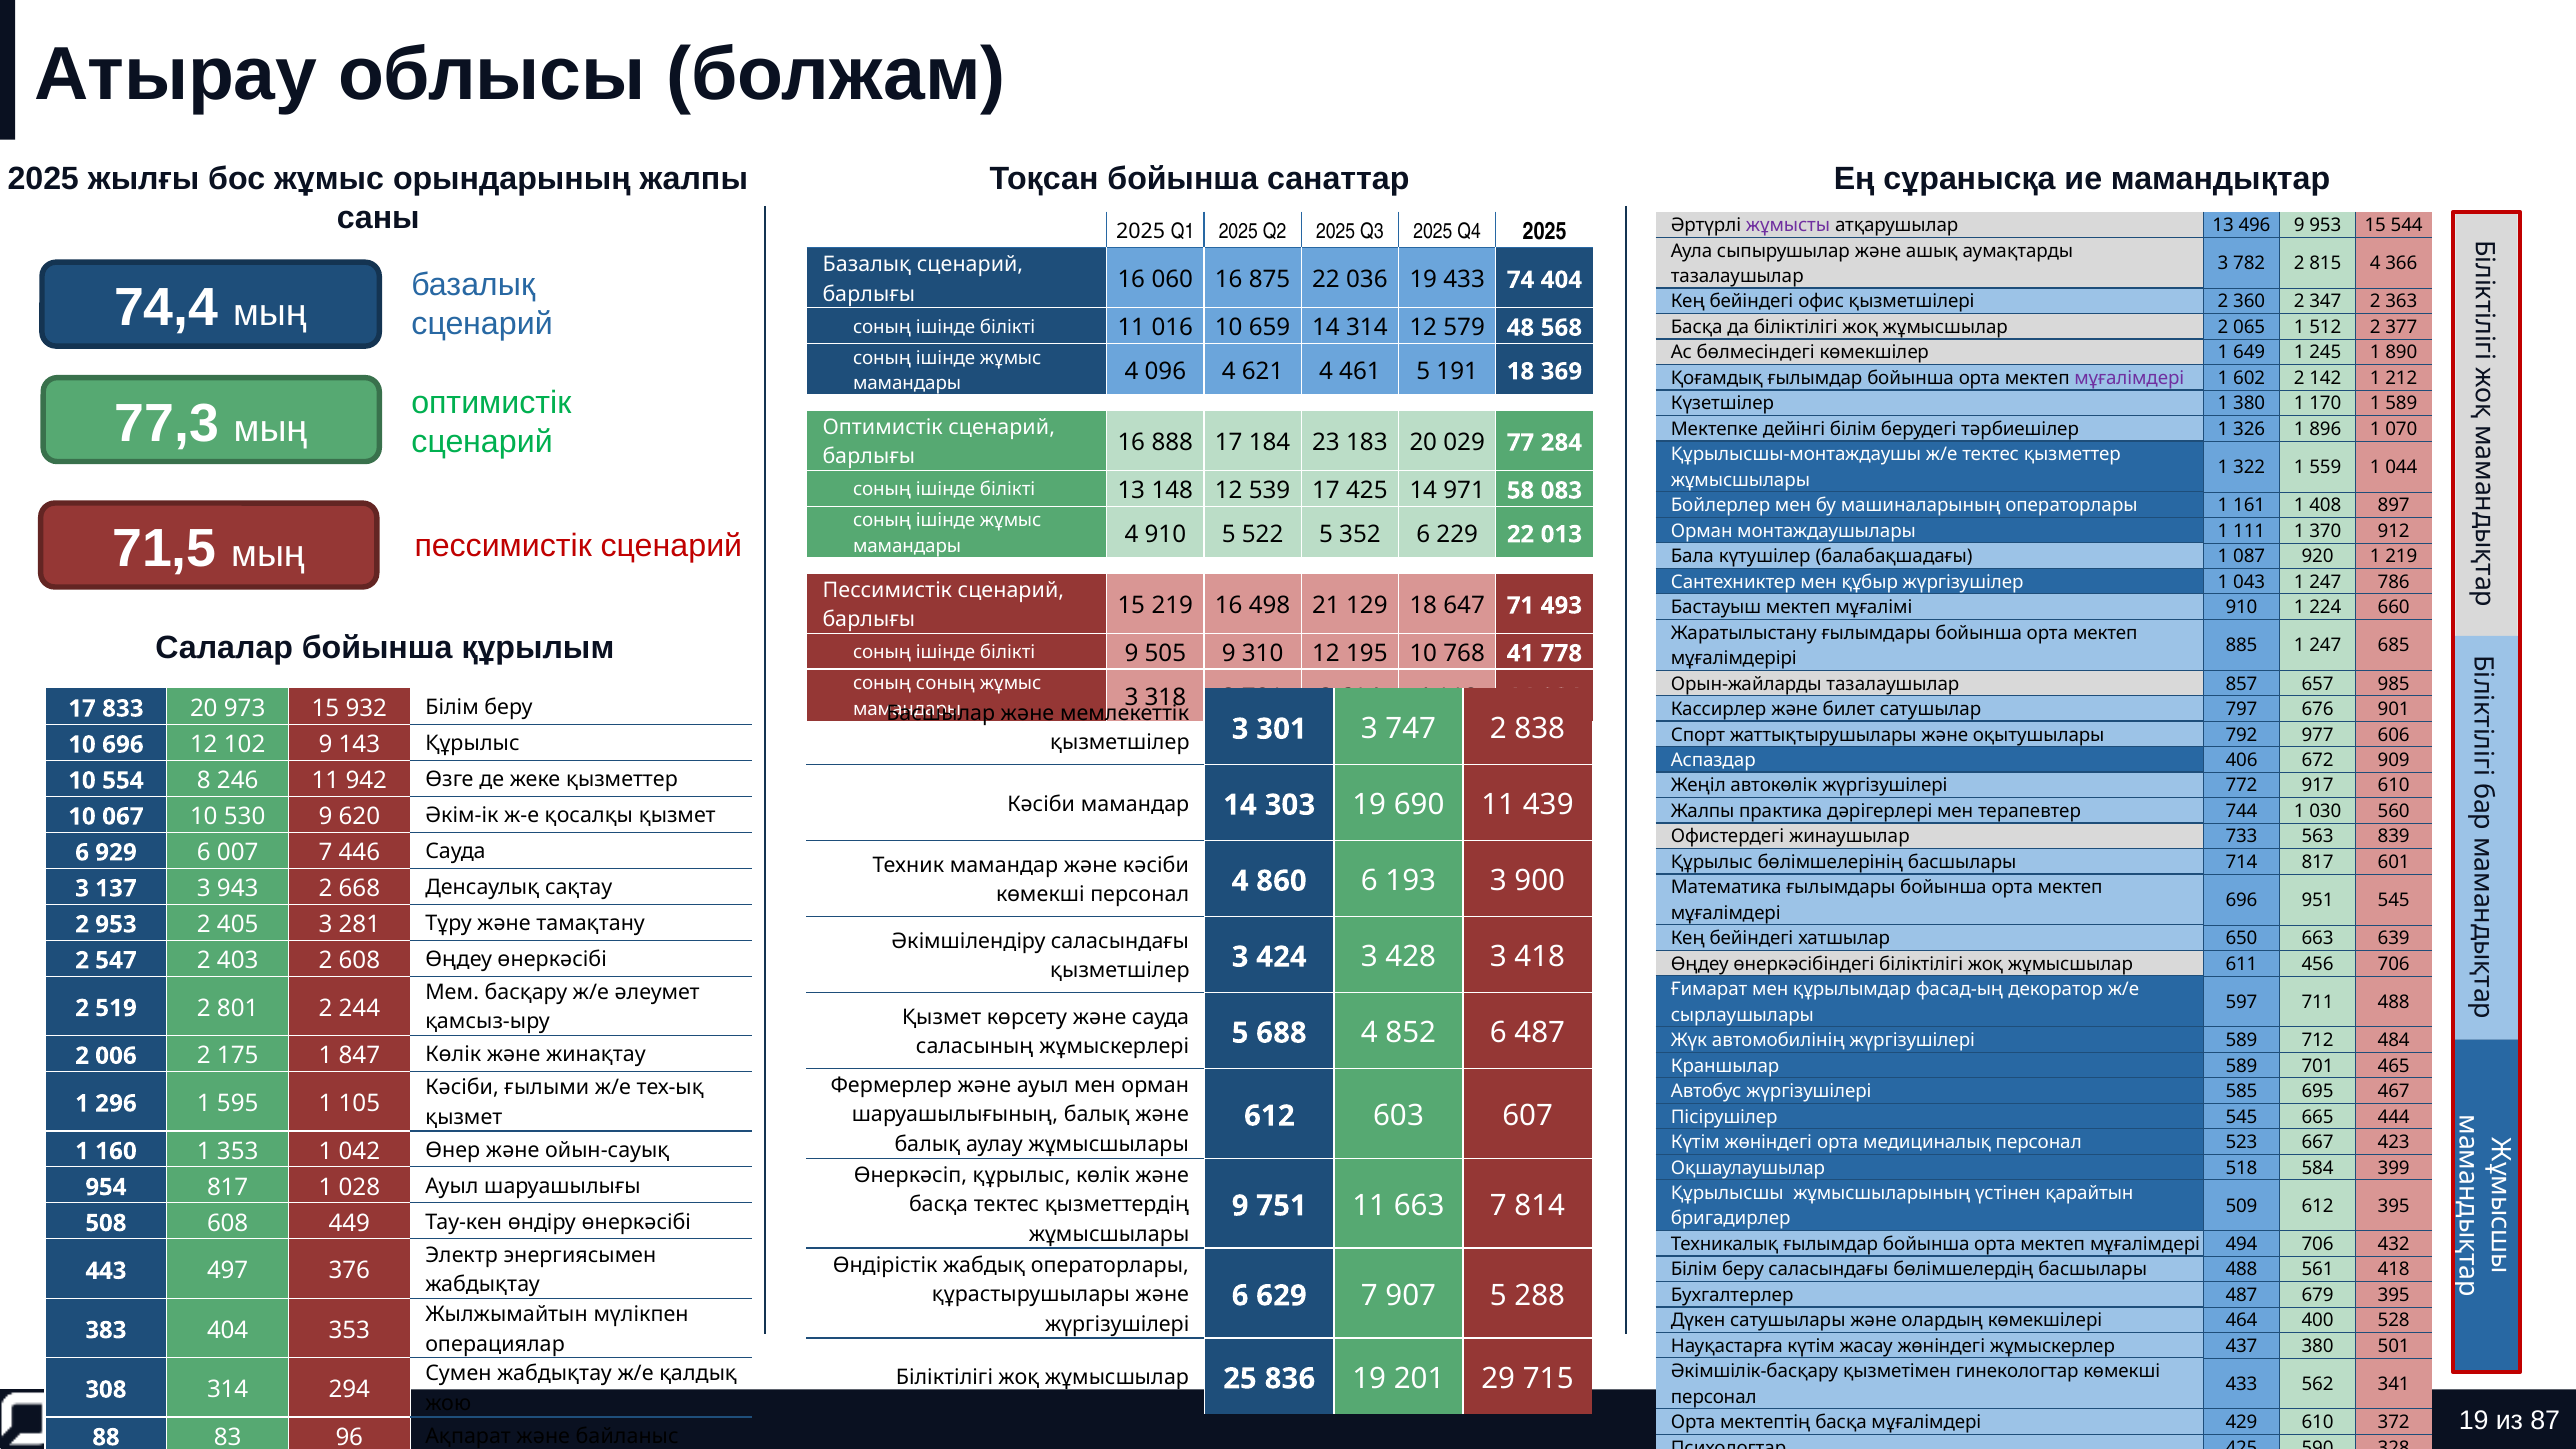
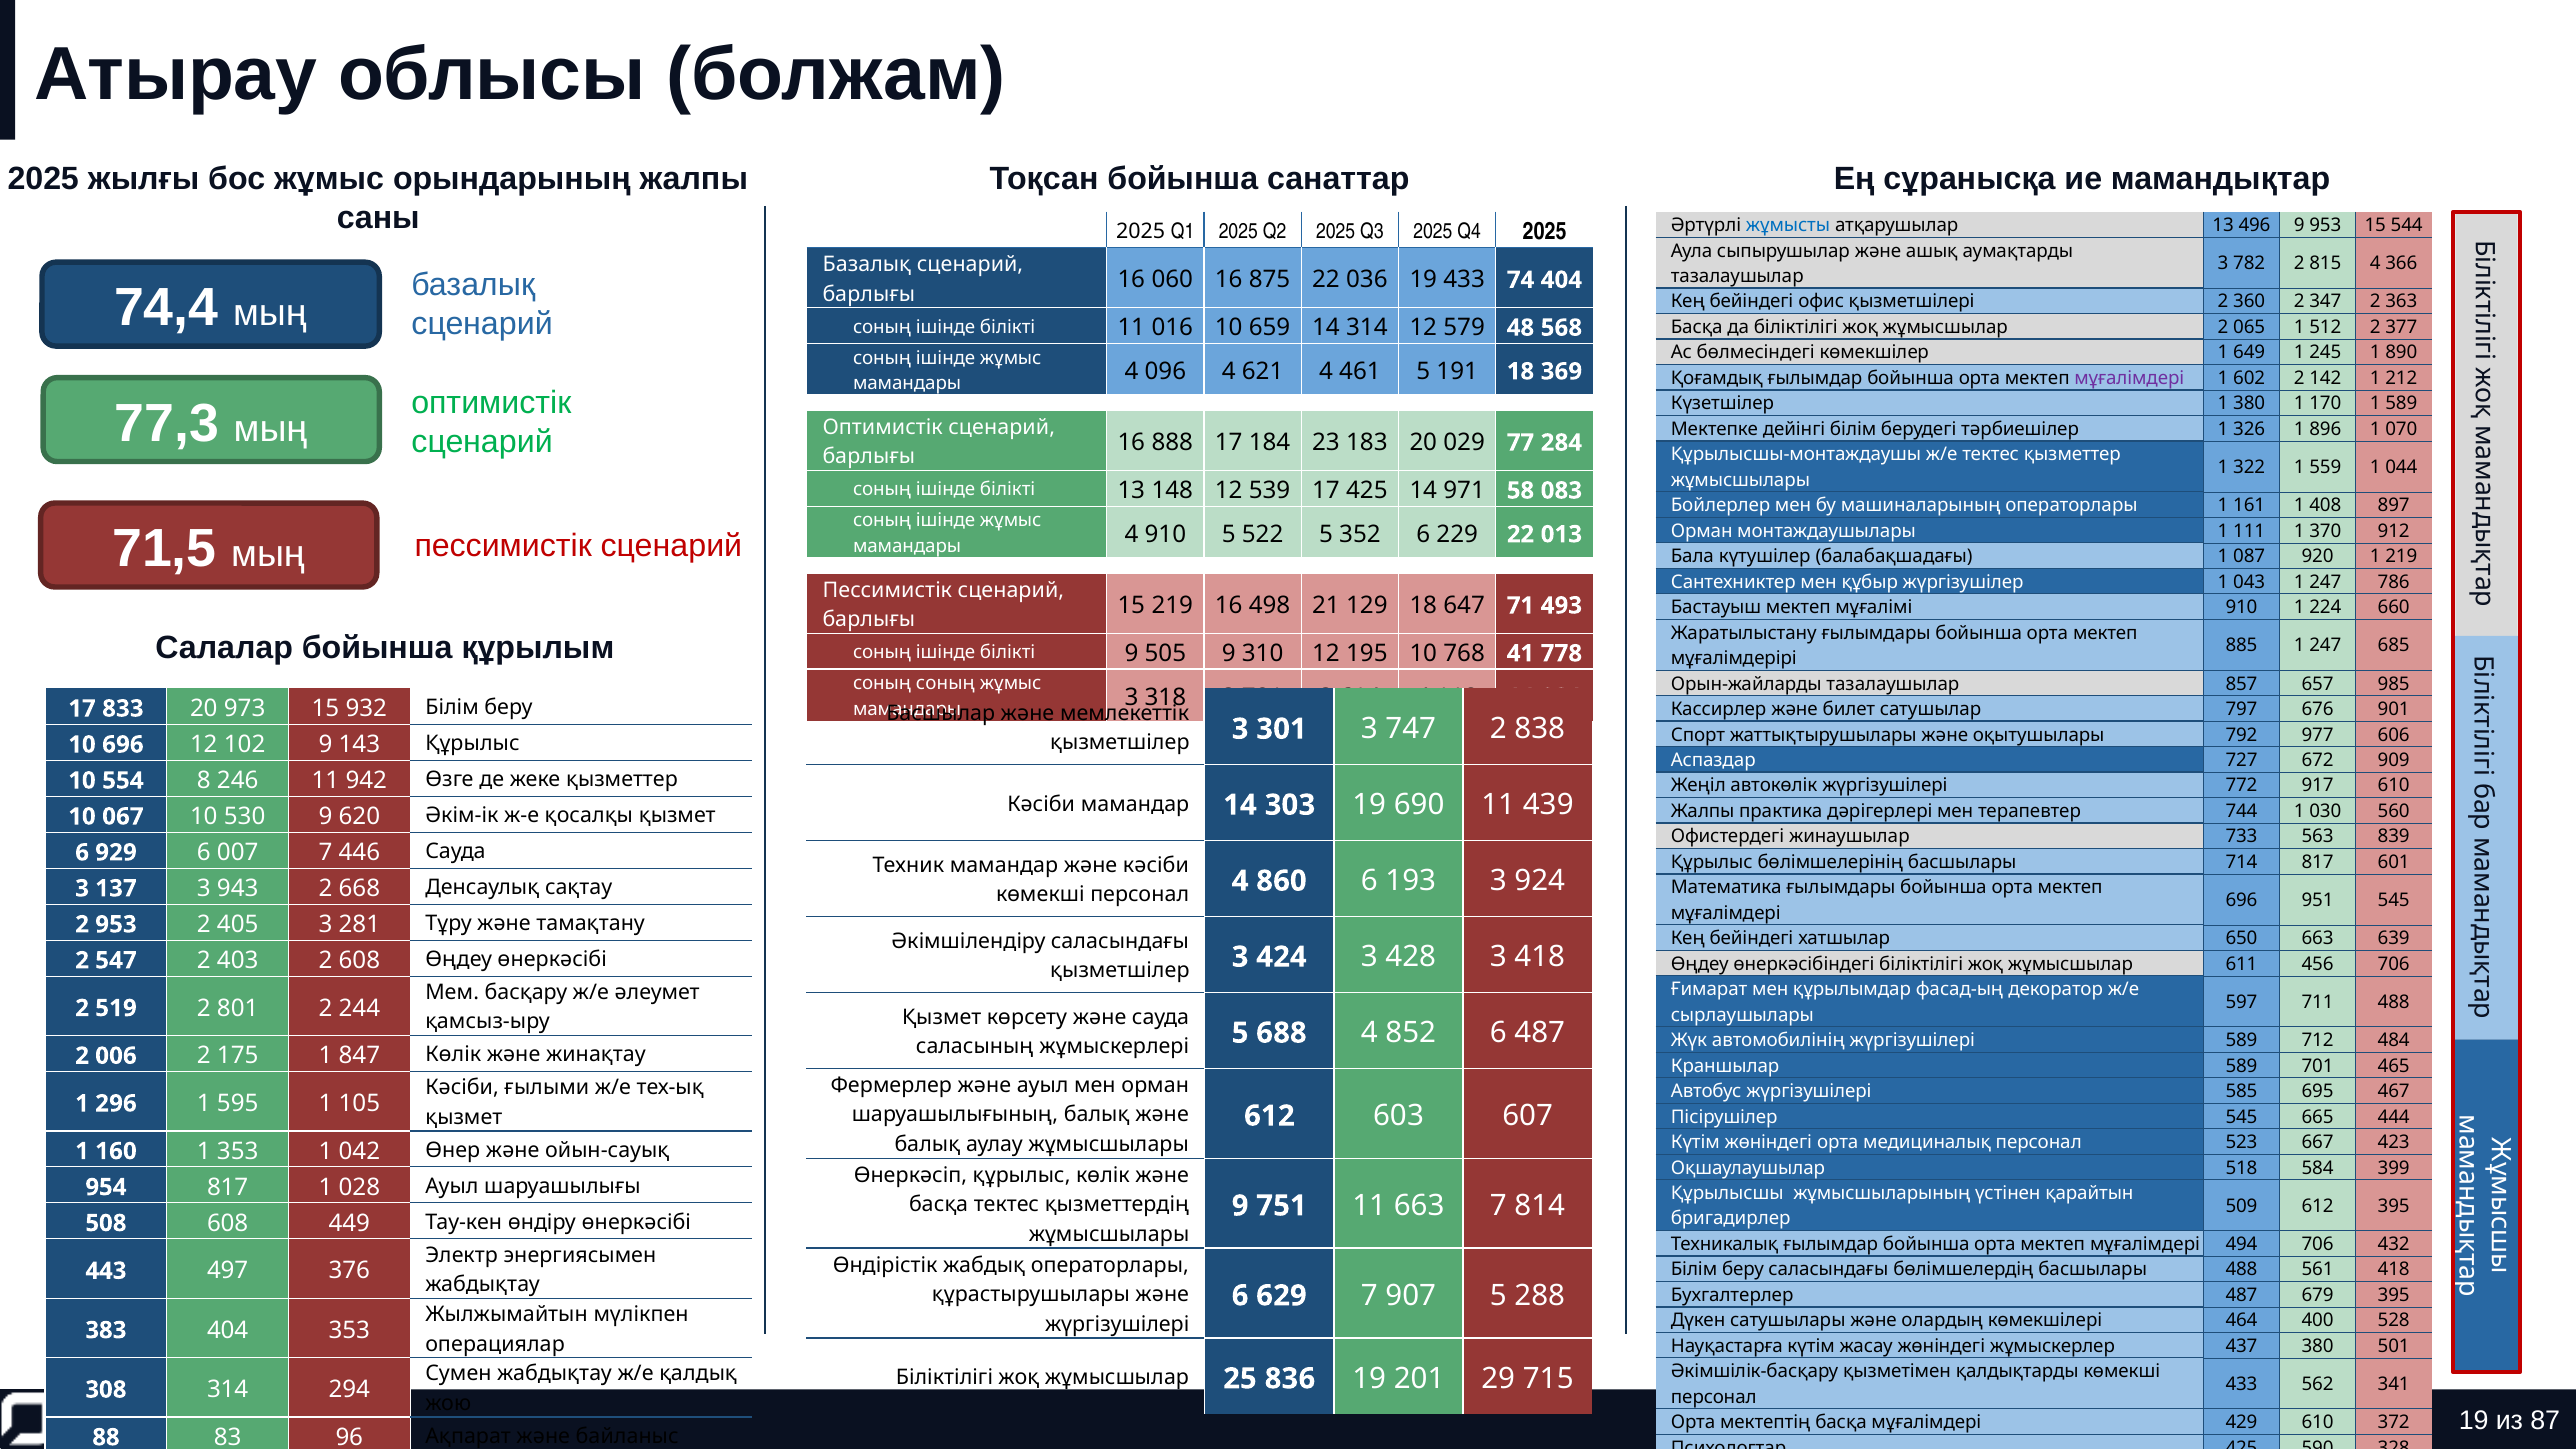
жұмысты colour: purple -> blue
406: 406 -> 727
900: 900 -> 924
гинекологтар: гинекологтар -> қалдықтарды
